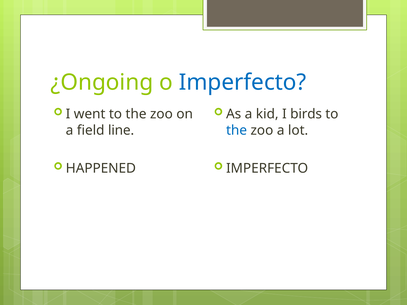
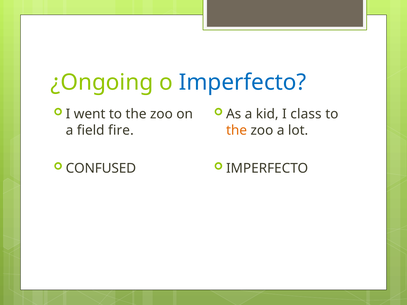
birds: birds -> class
line: line -> fire
the at (237, 130) colour: blue -> orange
HAPPENED: HAPPENED -> CONFUSED
